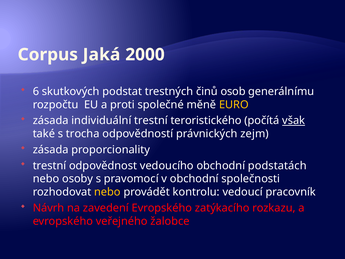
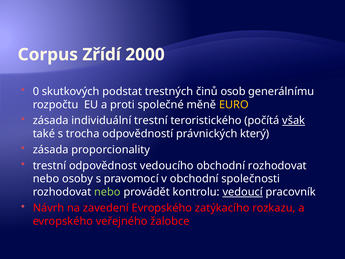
Jaká: Jaká -> Zřídí
6: 6 -> 0
zejm: zejm -> který
obchodní podstatách: podstatách -> rozhodovat
nebo at (107, 192) colour: yellow -> light green
vedoucí underline: none -> present
